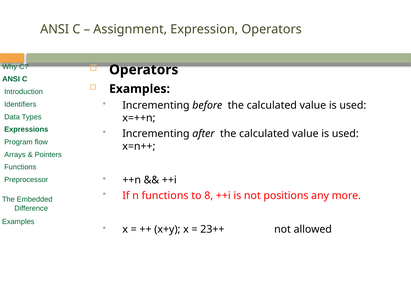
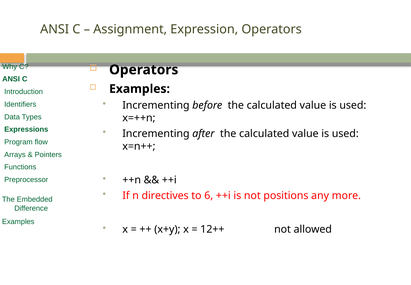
n functions: functions -> directives
8: 8 -> 6
23++: 23++ -> 12++
